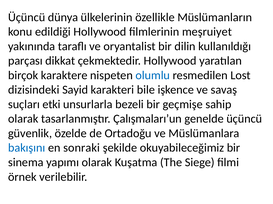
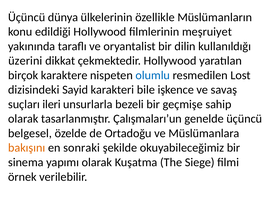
parçası: parçası -> üzerini
etki: etki -> ileri
güvenlik: güvenlik -> belgesel
bakışını colour: blue -> orange
